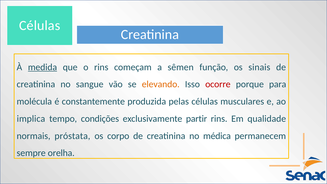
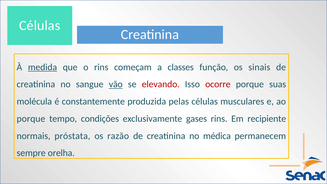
sêmen: sêmen -> classes
vão underline: none -> present
elevando colour: orange -> red
para: para -> suas
implica at (31, 119): implica -> porque
partir: partir -> gases
qualidade: qualidade -> recipiente
corpo: corpo -> razão
